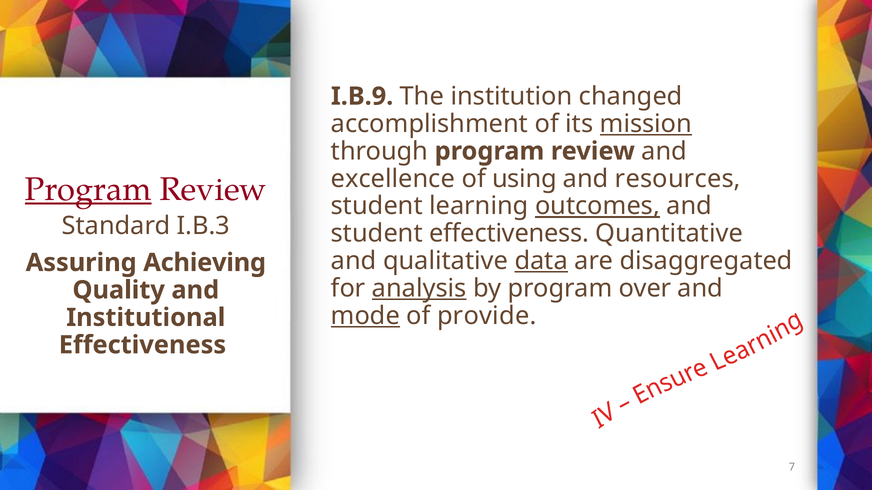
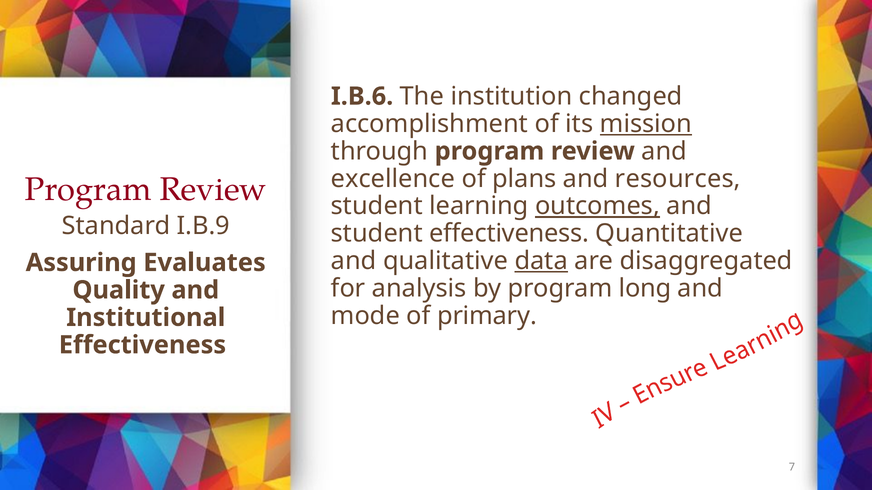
I.B.9: I.B.9 -> I.B.6
using: using -> plans
Program at (88, 190) underline: present -> none
I.B.3: I.B.3 -> I.B.9
Achieving: Achieving -> Evaluates
analysis underline: present -> none
over: over -> long
mode underline: present -> none
provide: provide -> primary
